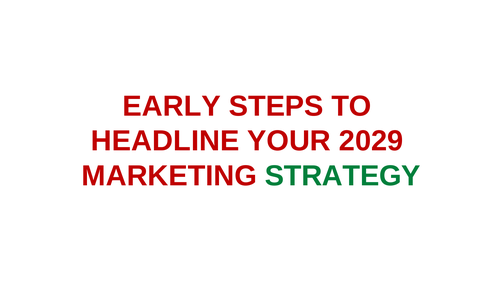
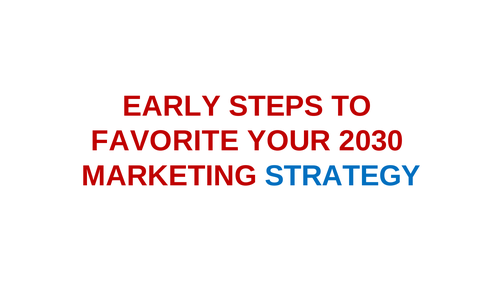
HEADLINE: HEADLINE -> FAVORITE
2029: 2029 -> 2030
STRATEGY colour: green -> blue
